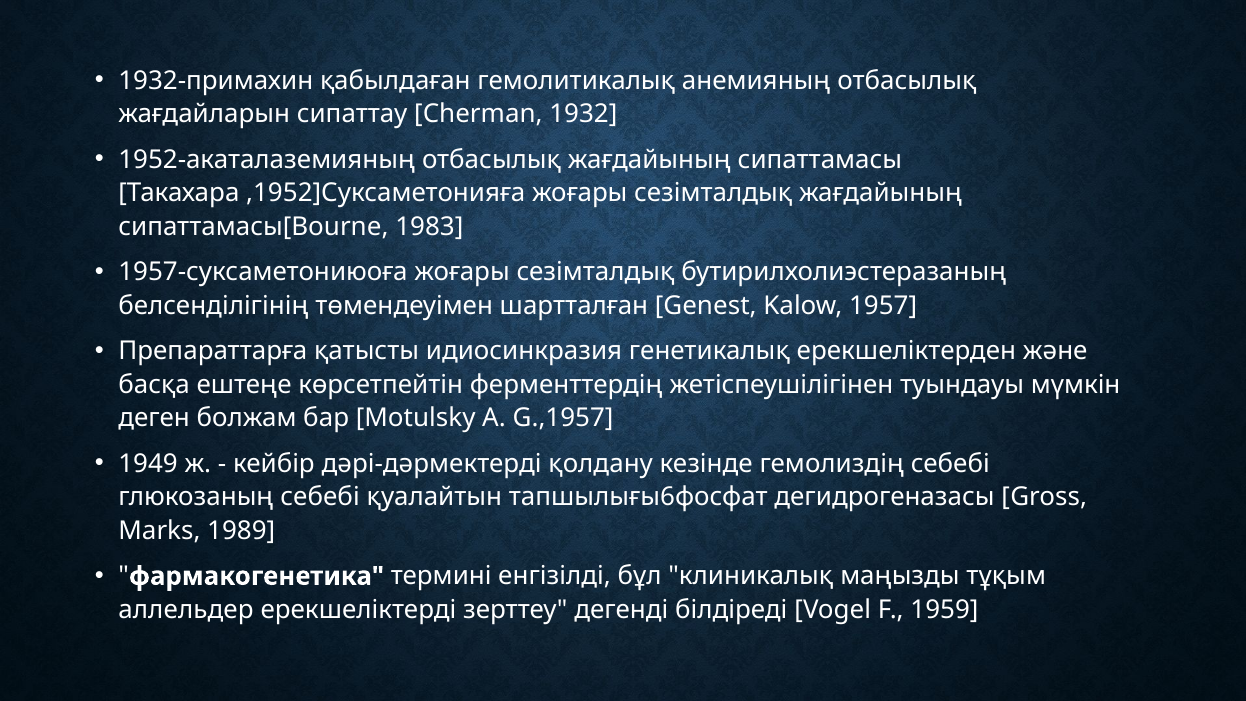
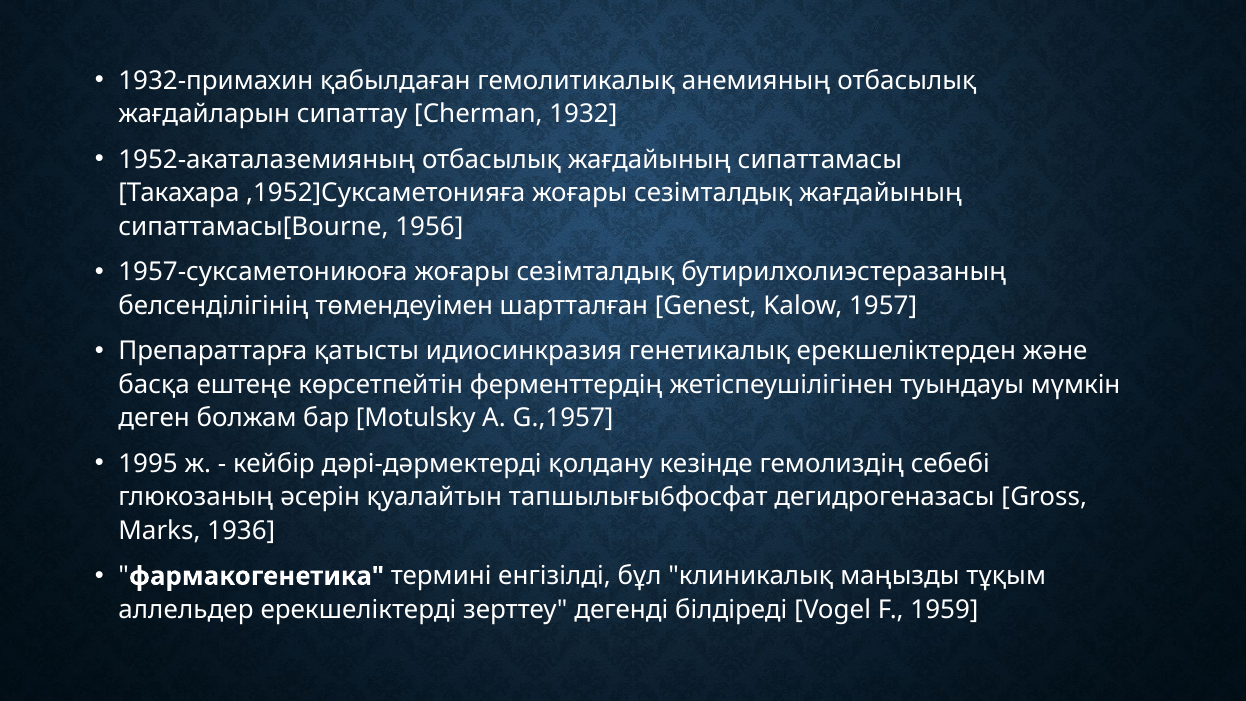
1983: 1983 -> 1956
1949: 1949 -> 1995
глюкозаның себебі: себебі -> әсерін
1989: 1989 -> 1936
